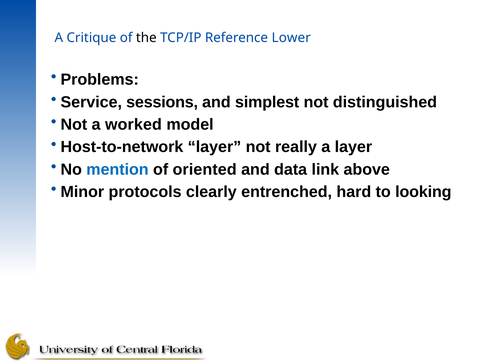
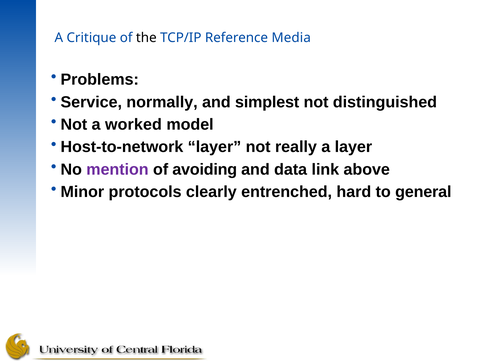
Lower: Lower -> Media
sessions: sessions -> normally
mention colour: blue -> purple
oriented: oriented -> avoiding
looking: looking -> general
